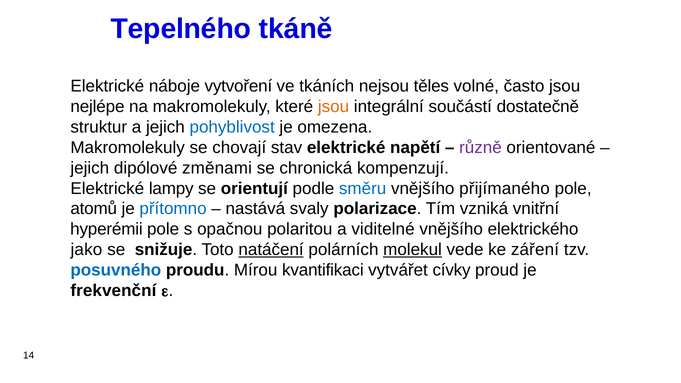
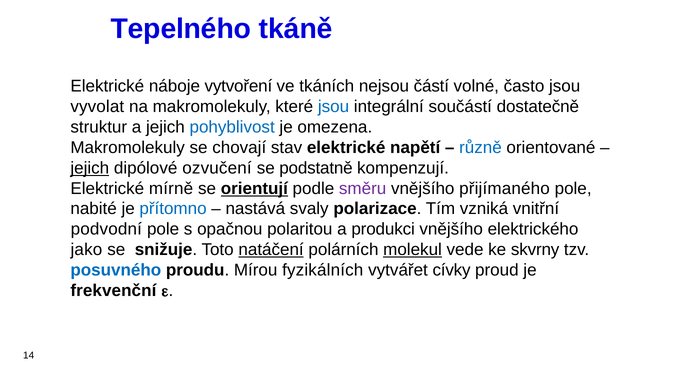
těles: těles -> částí
nejlépe: nejlépe -> vyvolat
jsou at (334, 107) colour: orange -> blue
různě colour: purple -> blue
jejich at (90, 168) underline: none -> present
změnami: změnami -> ozvučení
chronická: chronická -> podstatně
lampy: lampy -> mírně
orientují underline: none -> present
směru colour: blue -> purple
atomů: atomů -> nabité
hyperémii: hyperémii -> podvodní
viditelné: viditelné -> produkci
záření: záření -> skvrny
kvantifikaci: kvantifikaci -> fyzikálních
